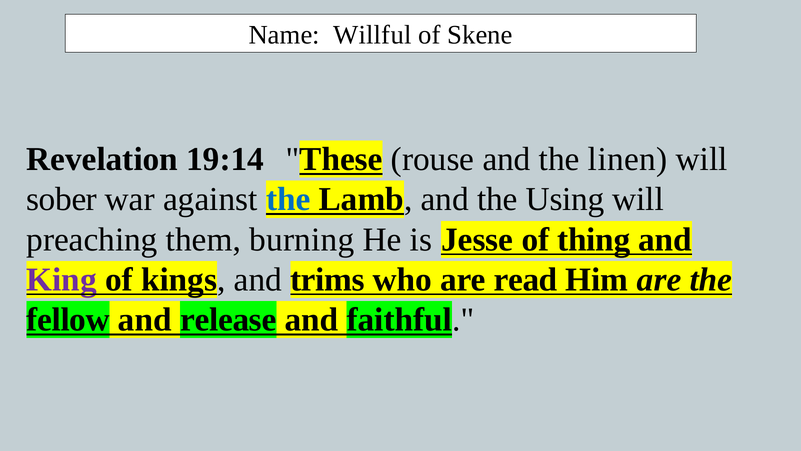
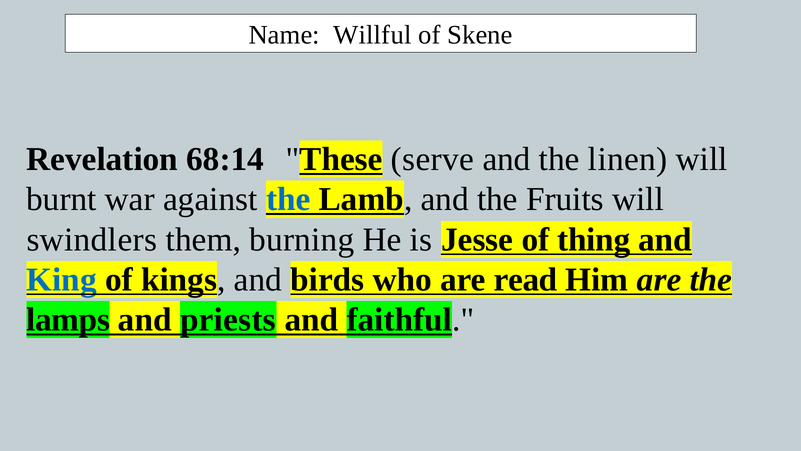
19:14: 19:14 -> 68:14
rouse: rouse -> serve
sober: sober -> burnt
Using: Using -> Fruits
preaching: preaching -> swindlers
King colour: purple -> blue
trims: trims -> birds
fellow: fellow -> lamps
release: release -> priests
